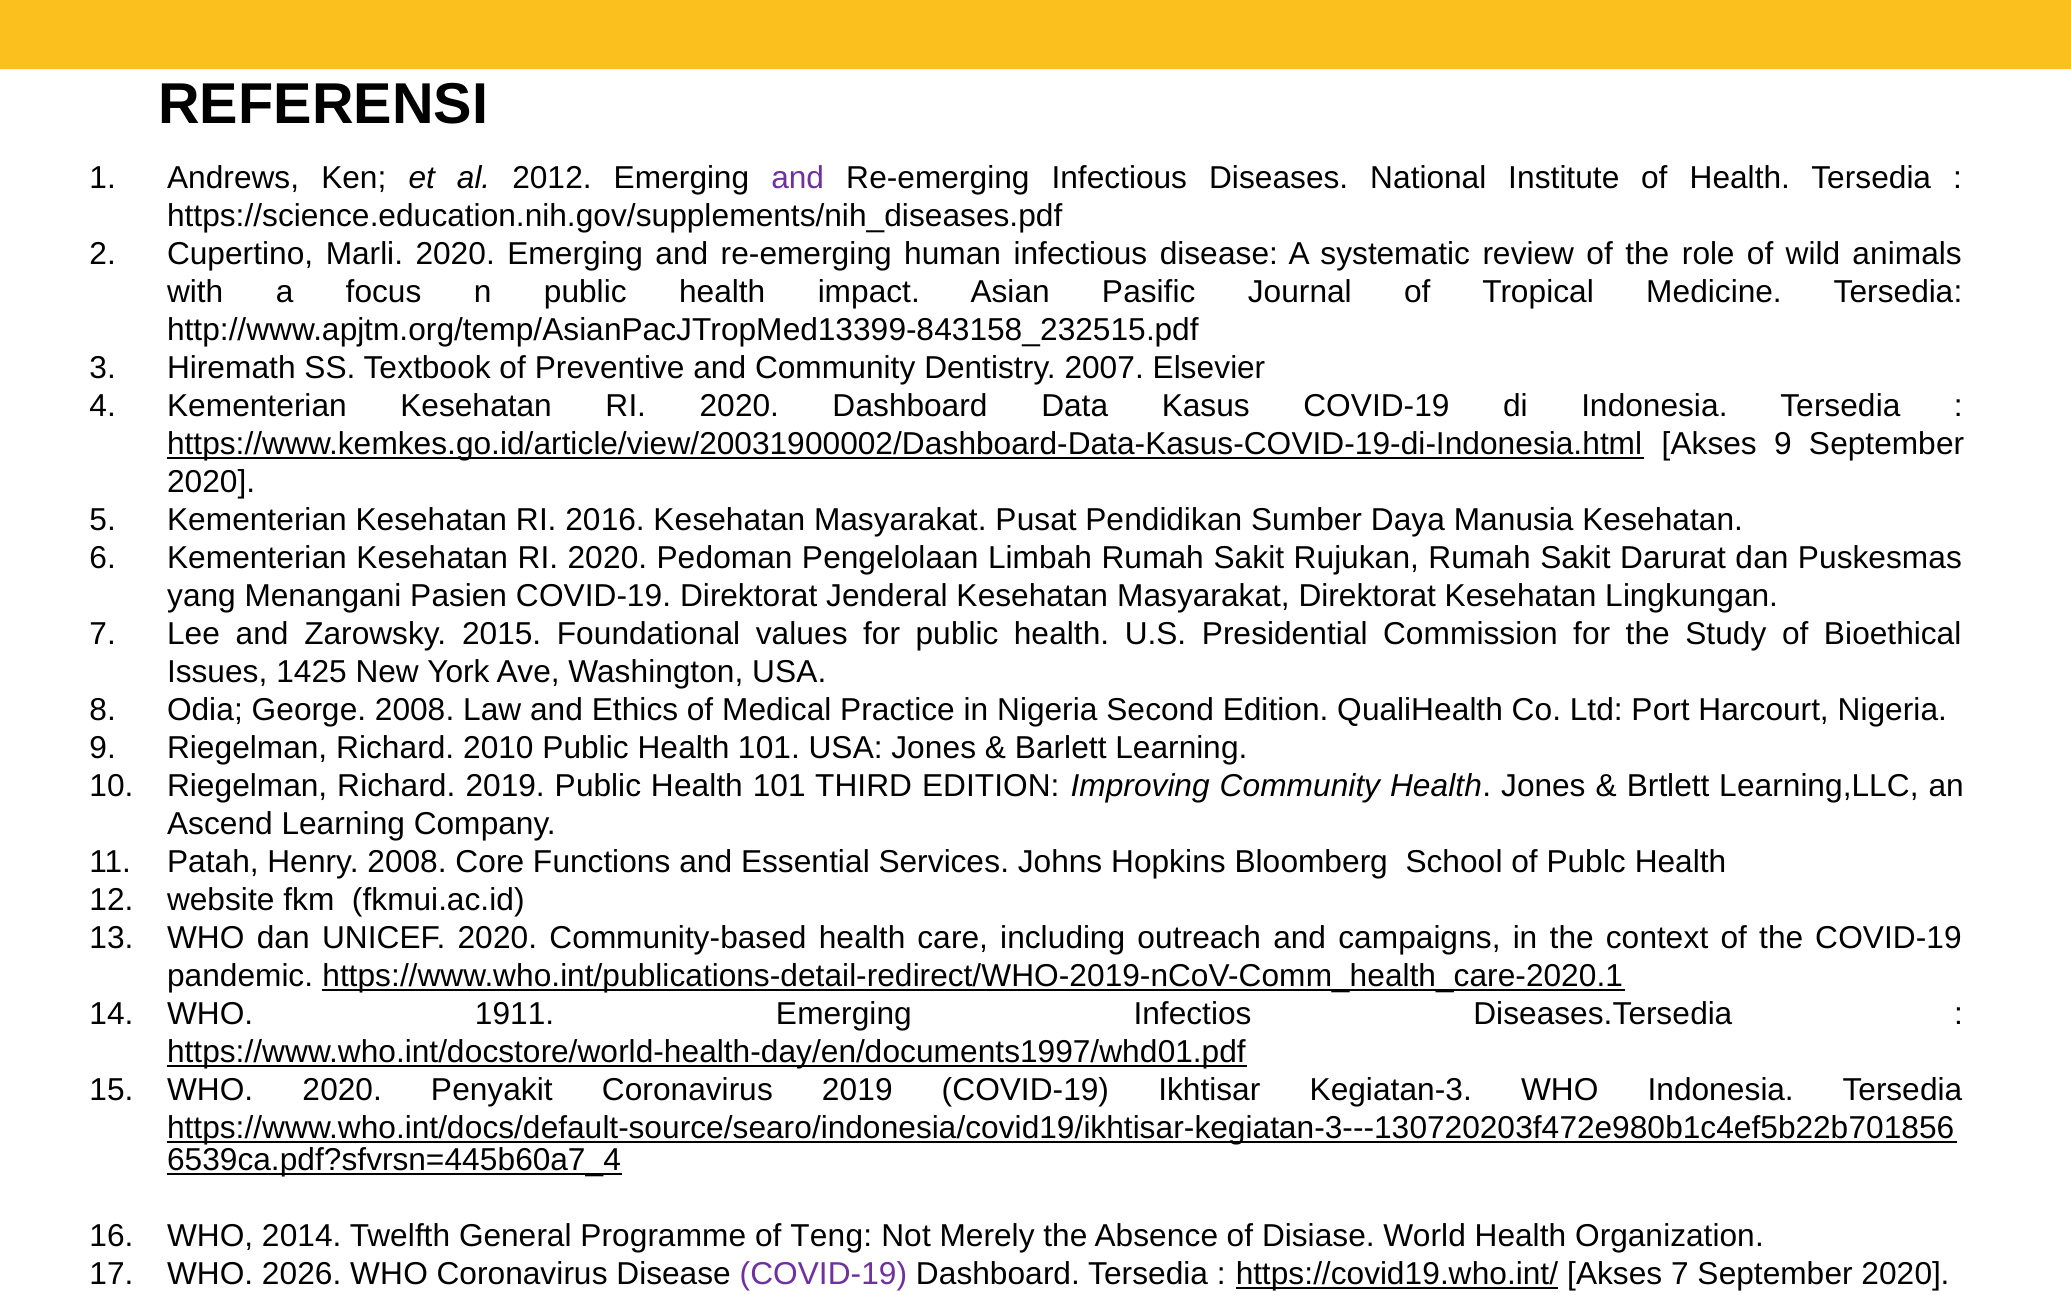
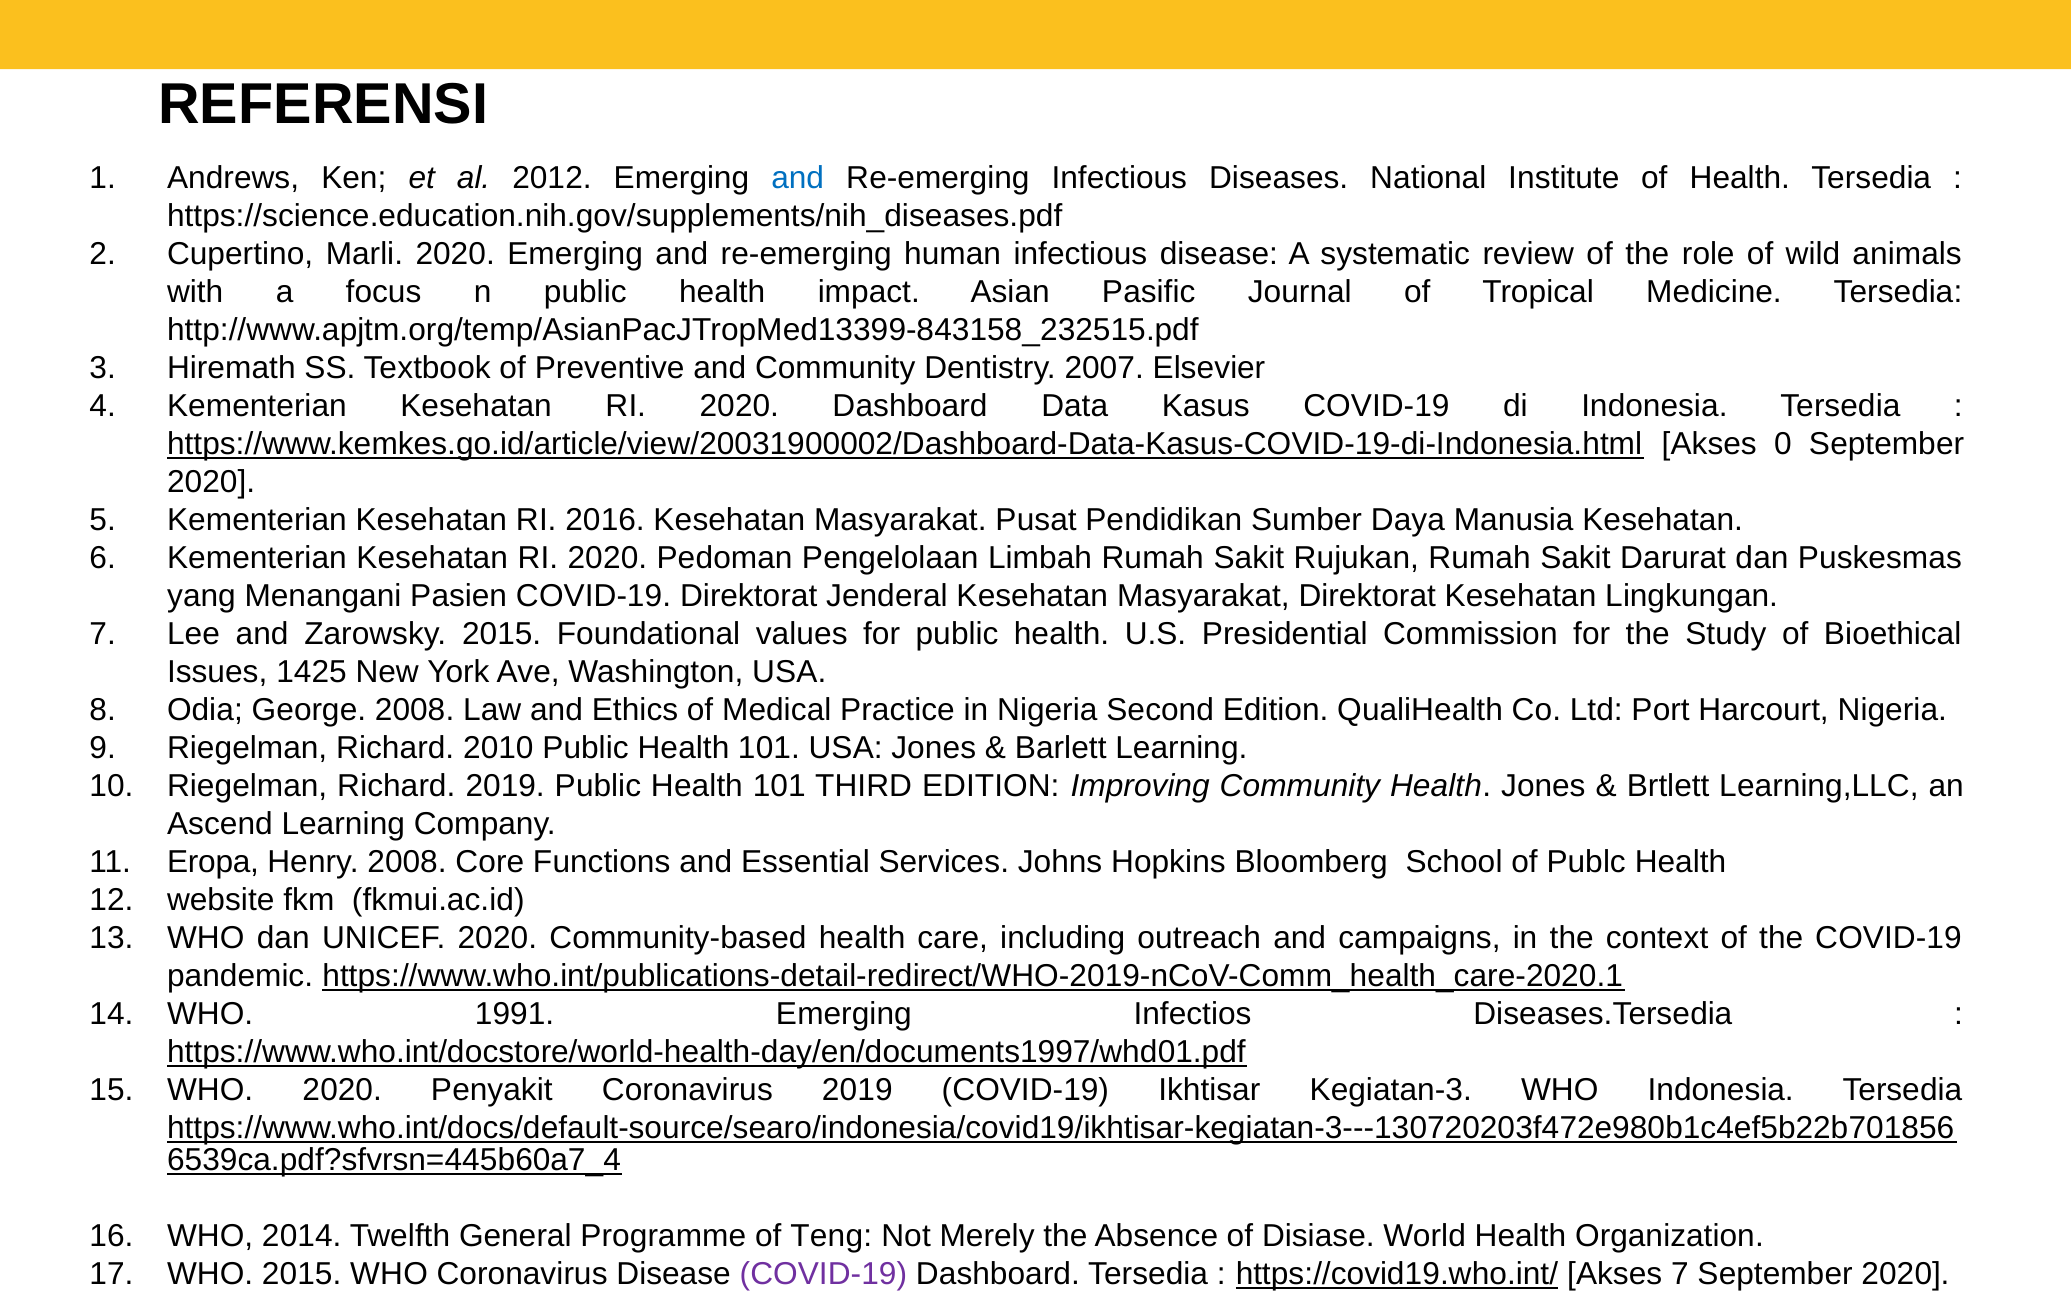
and at (798, 178) colour: purple -> blue
Akses 9: 9 -> 0
Patah: Patah -> Eropa
1911: 1911 -> 1991
WHO 2026: 2026 -> 2015
